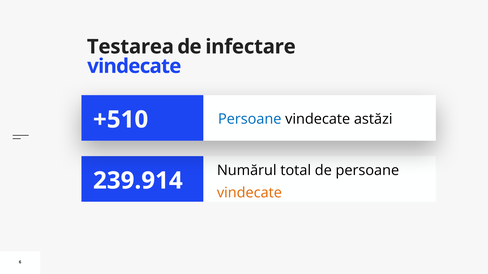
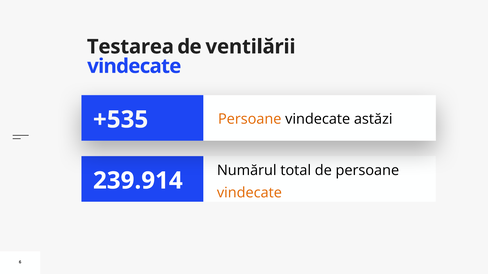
infectare: infectare -> ventilării
+510: +510 -> +535
Persoane at (250, 119) colour: blue -> orange
